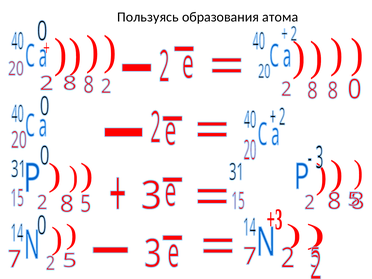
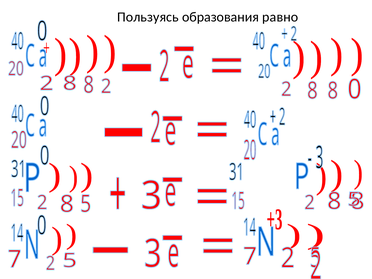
атома: атома -> равно
